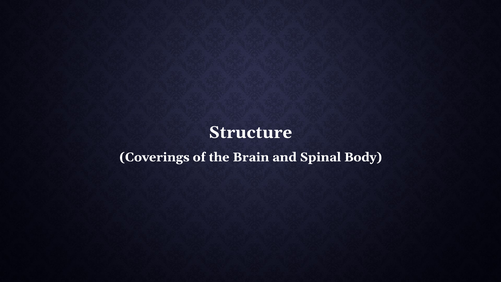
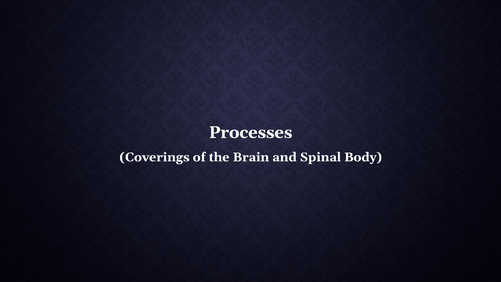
Structure: Structure -> Processes
